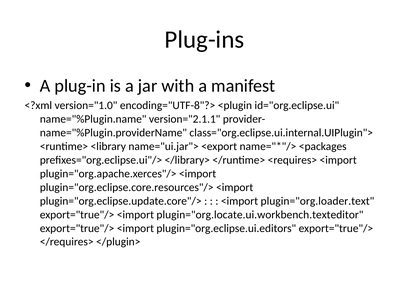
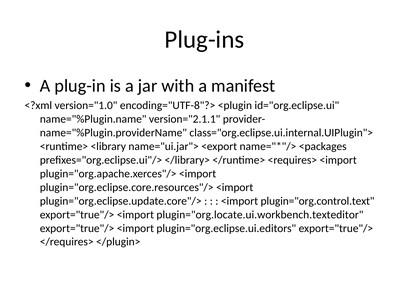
plugin="org.loader.text: plugin="org.loader.text -> plugin="org.control.text
